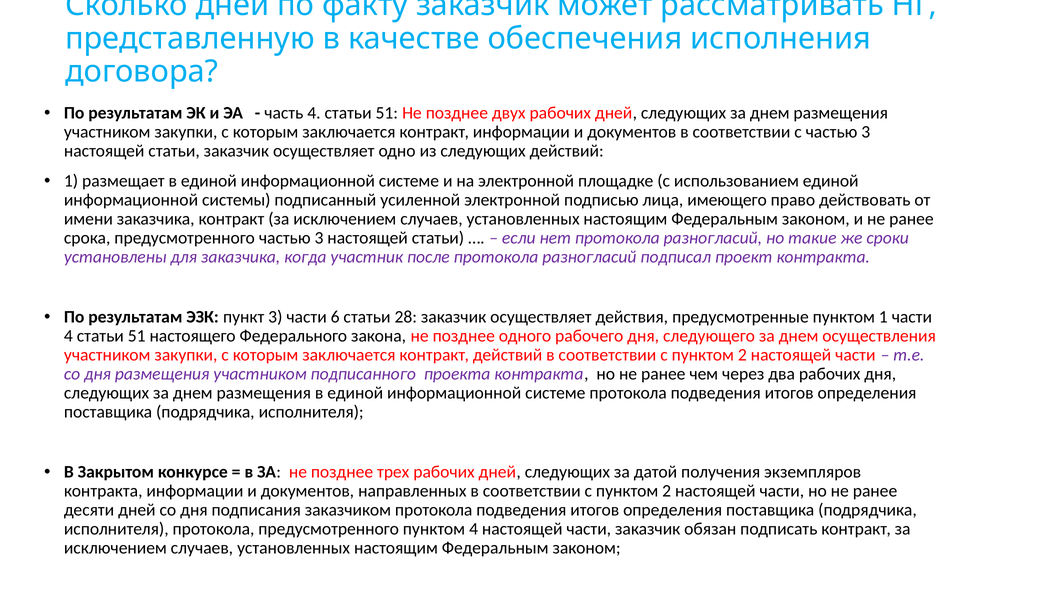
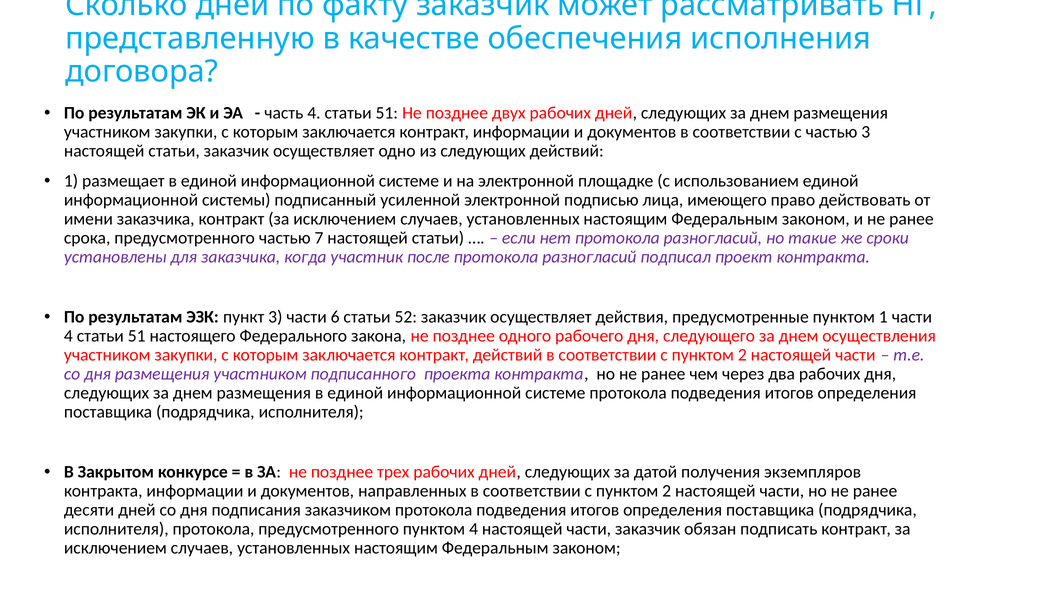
предусмотренного частью 3: 3 -> 7
28: 28 -> 52
